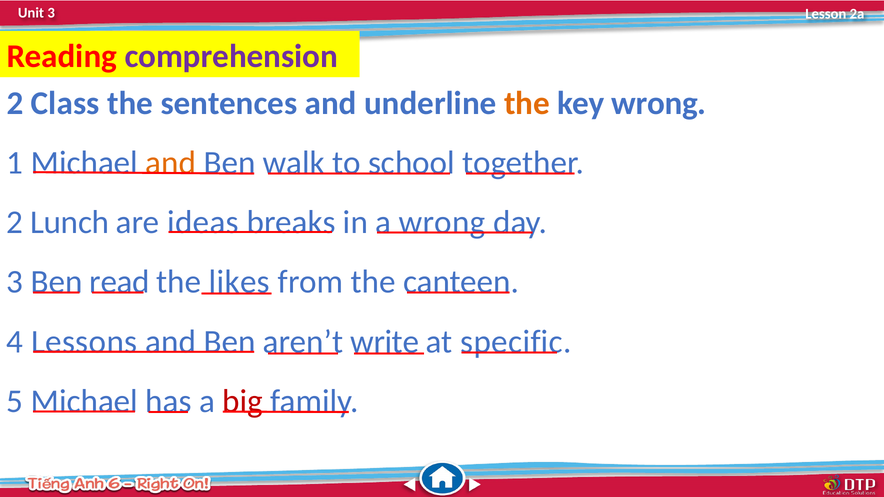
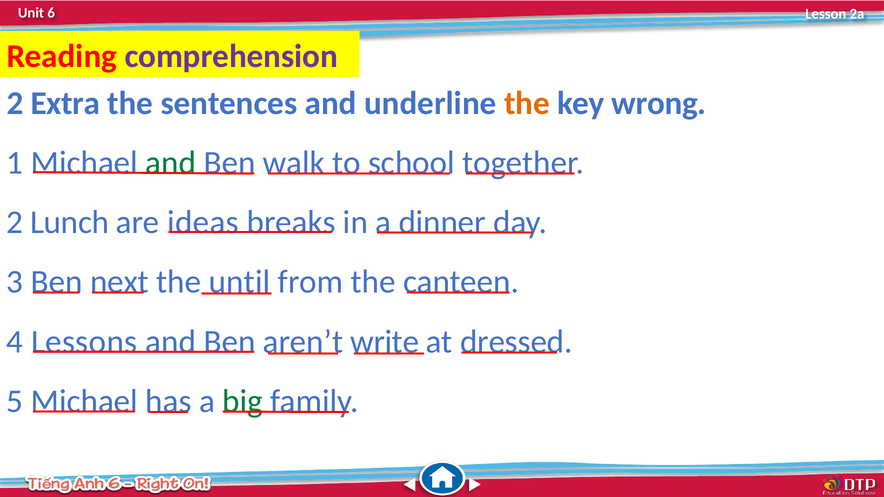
3 at (51, 13): 3 -> 6
Class: Class -> Extra
and at (171, 163) colour: orange -> green
a wrong: wrong -> dinner
read: read -> next
likes: likes -> until
specific: specific -> dressed
big colour: red -> green
